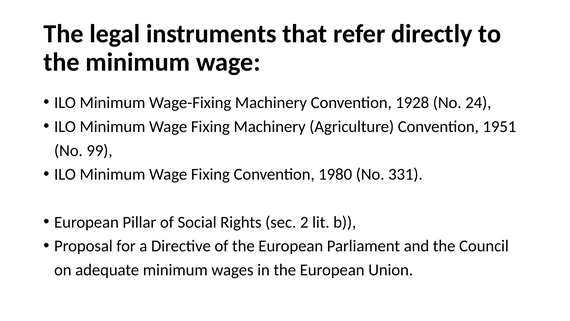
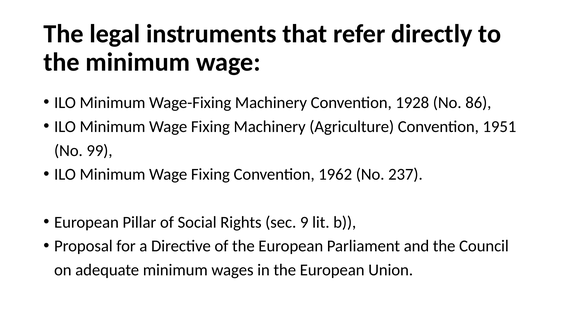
24: 24 -> 86
1980: 1980 -> 1962
331: 331 -> 237
2: 2 -> 9
